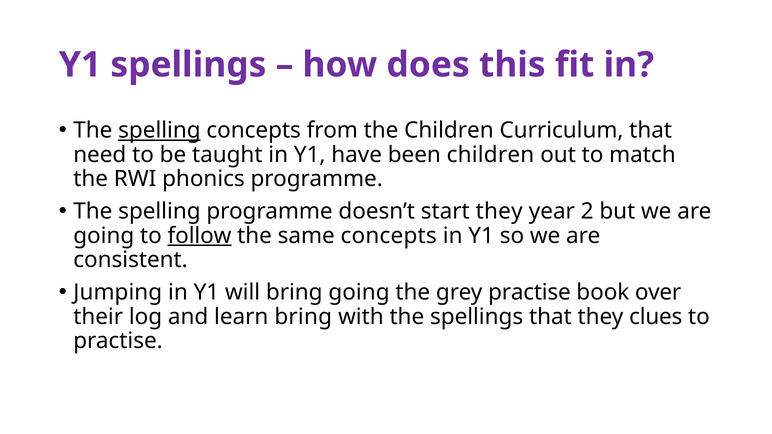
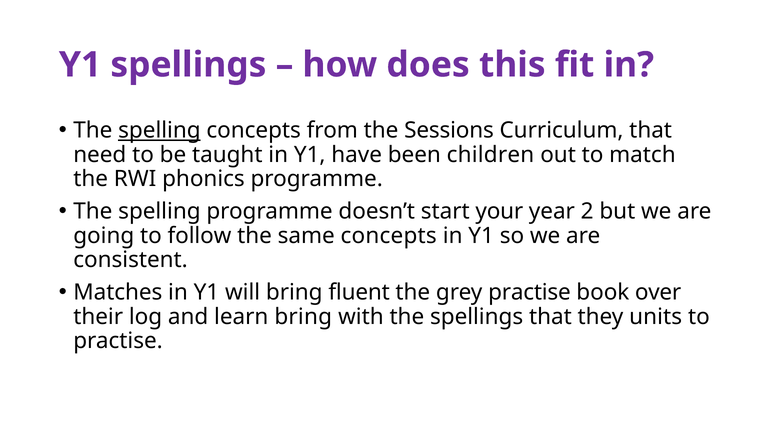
the Children: Children -> Sessions
start they: they -> your
follow underline: present -> none
Jumping: Jumping -> Matches
bring going: going -> fluent
clues: clues -> units
